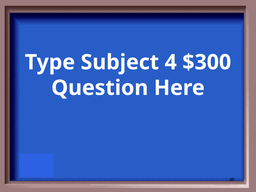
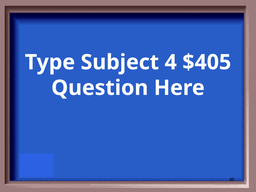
$300: $300 -> $405
